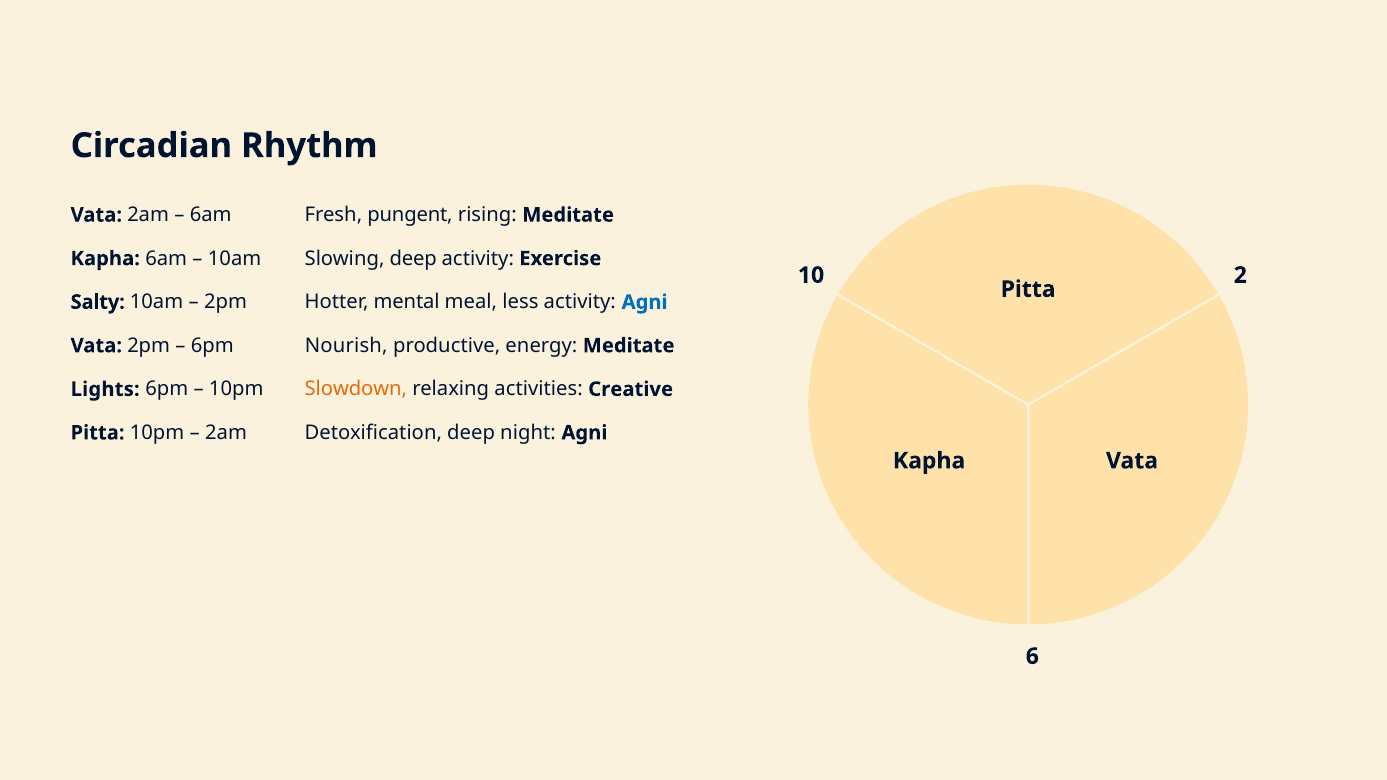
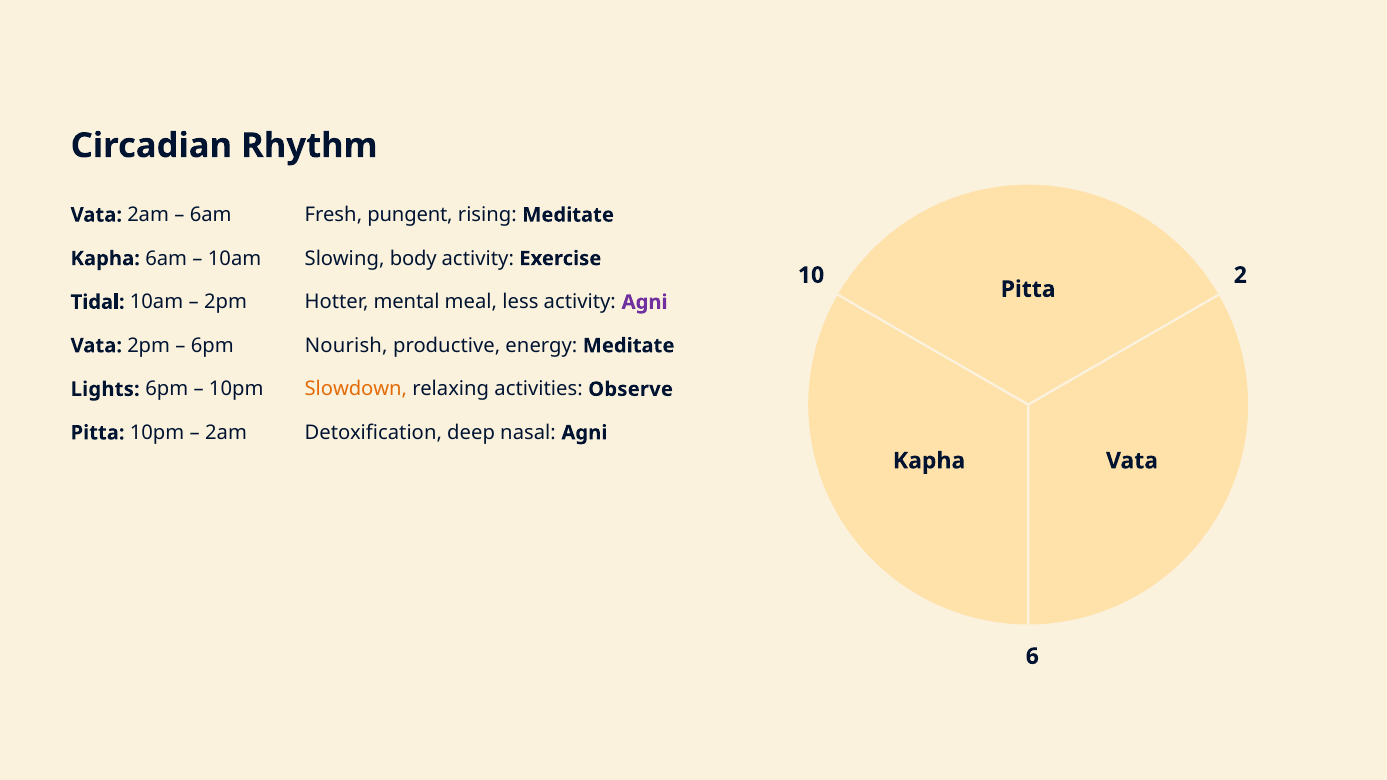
Slowing deep: deep -> body
Salty: Salty -> Tidal
Agni at (645, 302) colour: blue -> purple
Creative: Creative -> Observe
night: night -> nasal
